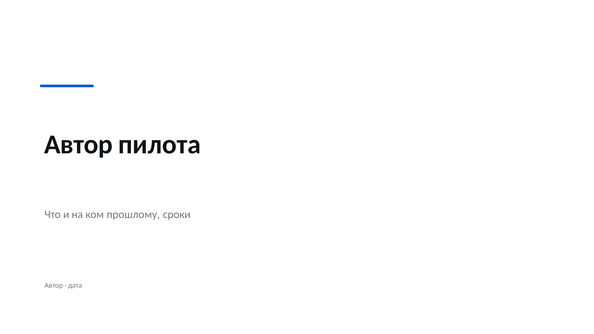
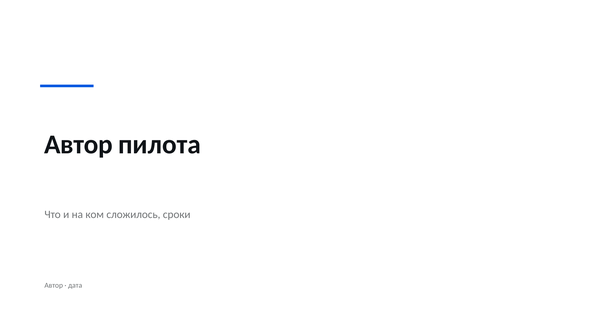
прошлому: прошлому -> сложилось
